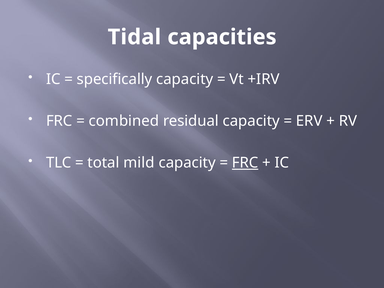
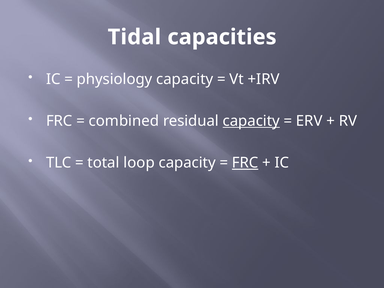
specifically: specifically -> physiology
capacity at (251, 121) underline: none -> present
mild: mild -> loop
